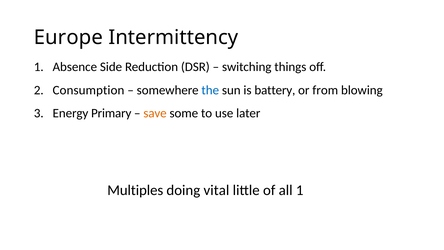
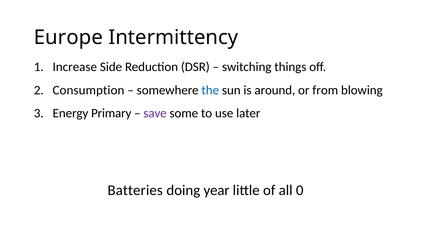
Absence: Absence -> Increase
battery: battery -> around
save colour: orange -> purple
Multiples: Multiples -> Batteries
vital: vital -> year
all 1: 1 -> 0
